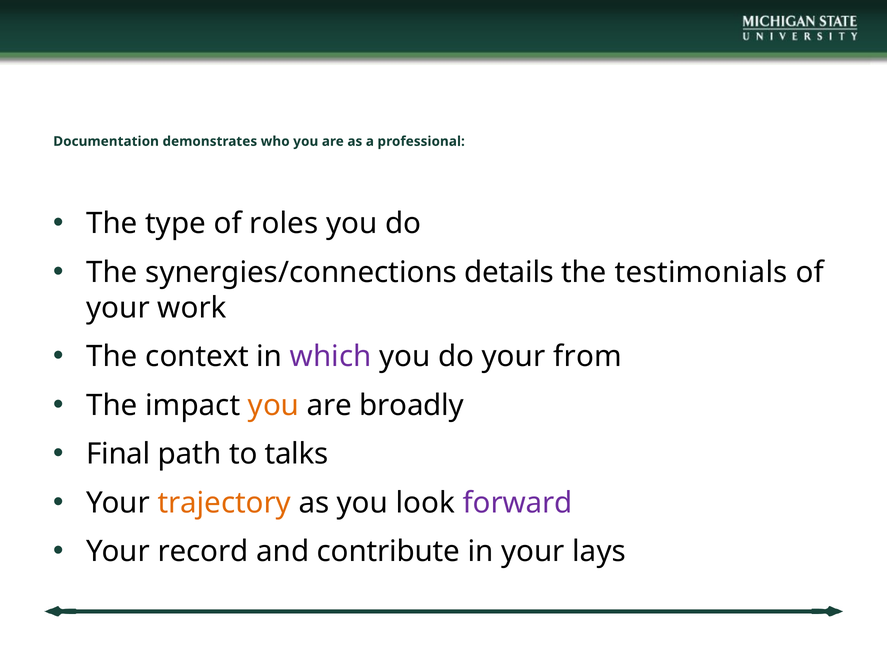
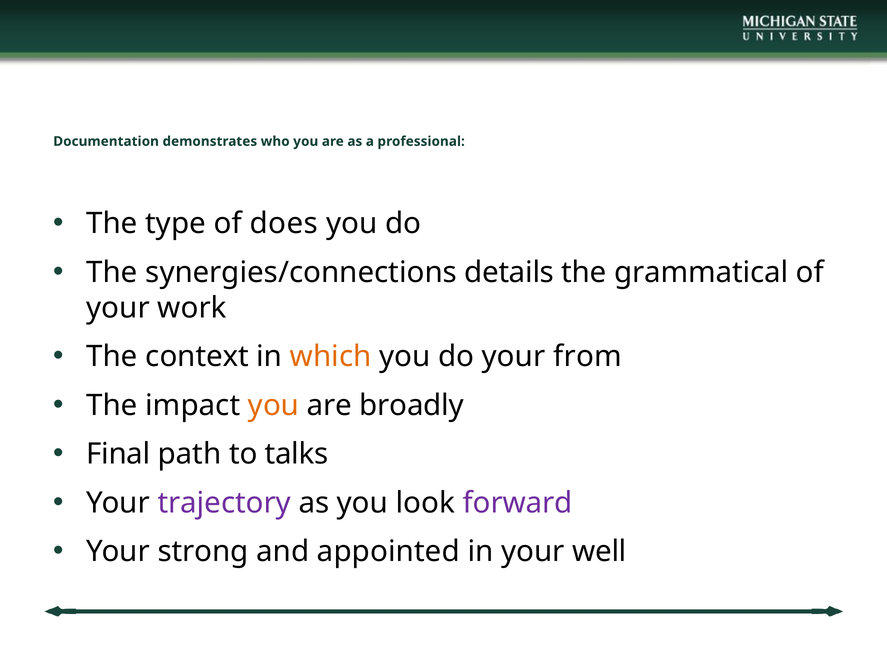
roles: roles -> does
testimonials: testimonials -> grammatical
which colour: purple -> orange
trajectory colour: orange -> purple
record: record -> strong
contribute: contribute -> appointed
lays: lays -> well
